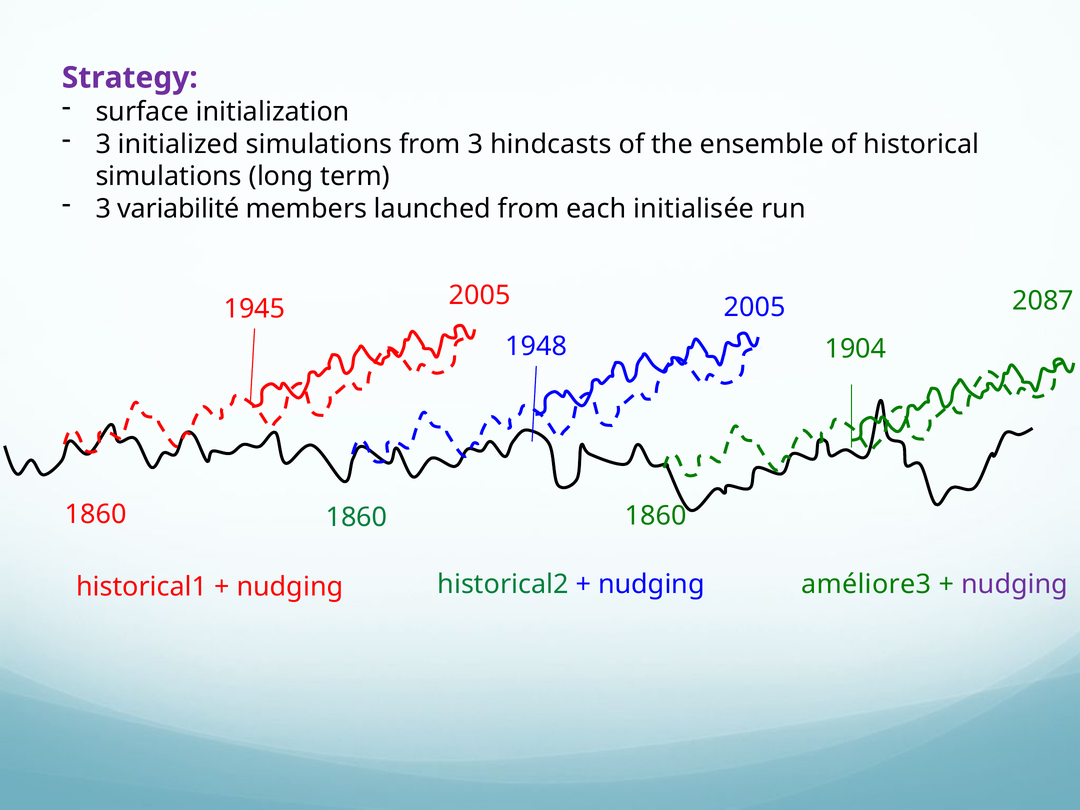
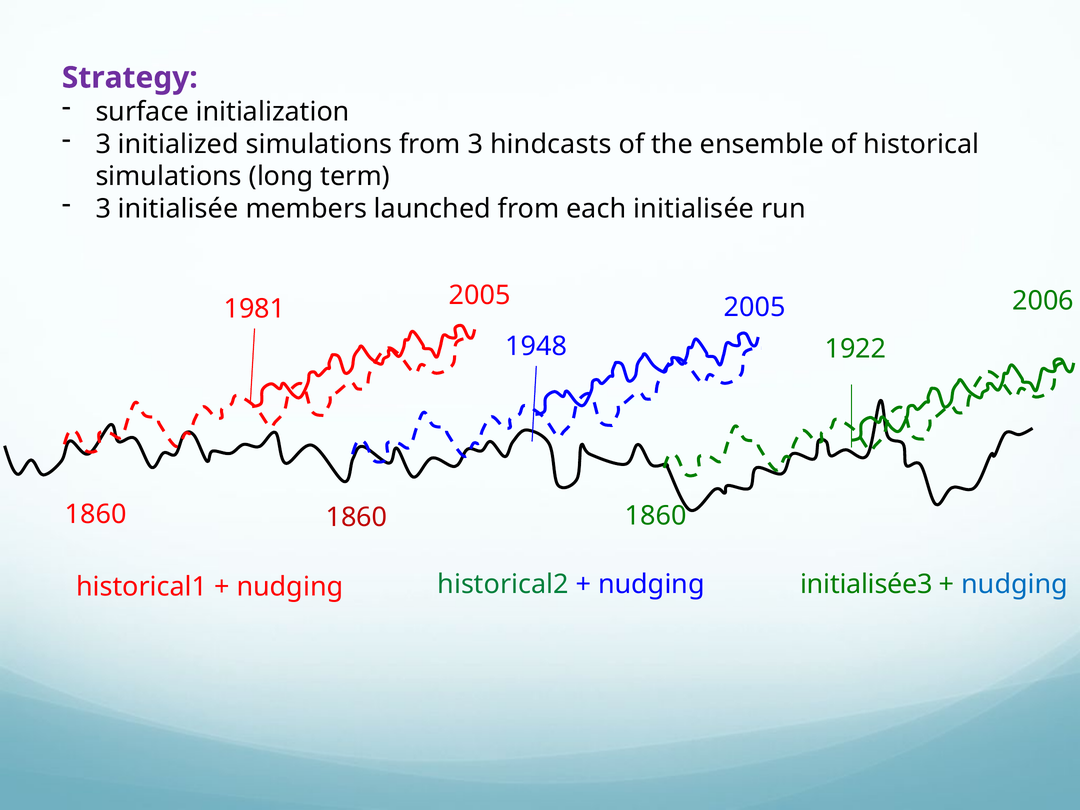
3 variabilité: variabilité -> initialisée
2087: 2087 -> 2006
1945: 1945 -> 1981
1904: 1904 -> 1922
1860 at (356, 517) colour: green -> red
améliore3: améliore3 -> initialisée3
nudging at (1015, 584) colour: purple -> blue
